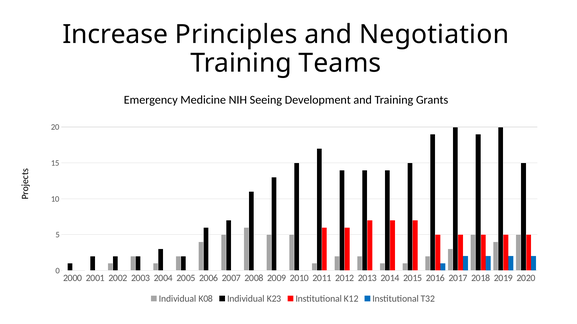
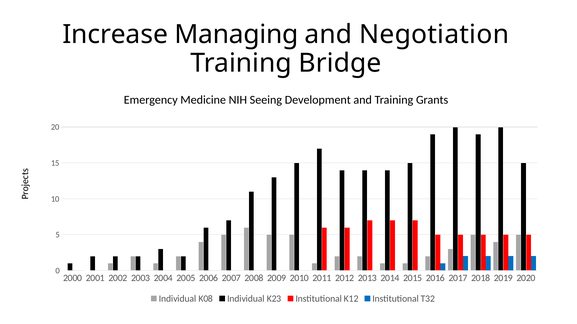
Principles: Principles -> Managing
Teams: Teams -> Bridge
